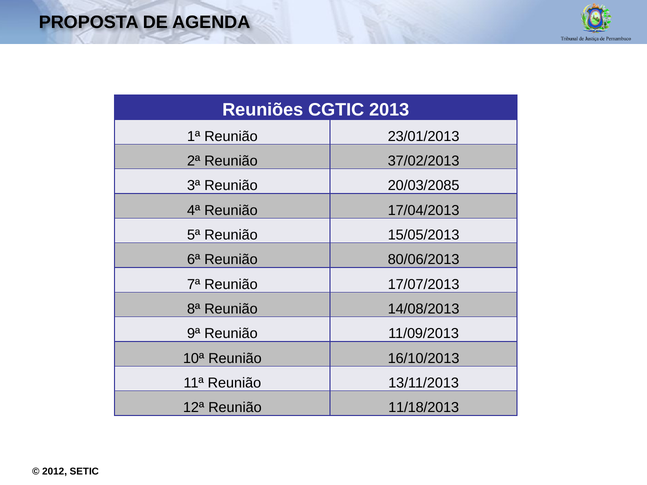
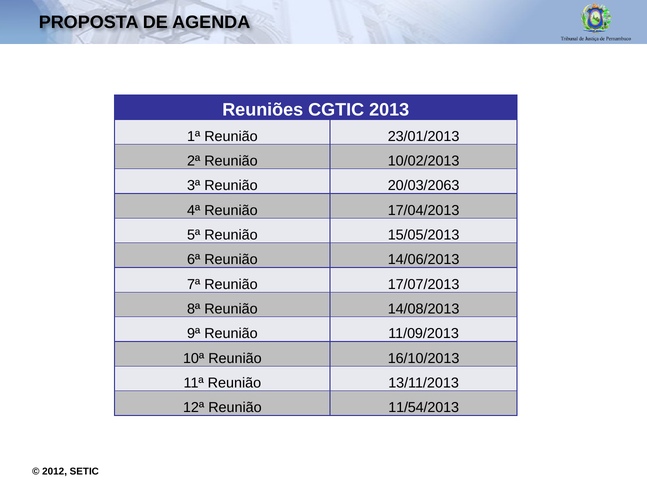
37/02/2013: 37/02/2013 -> 10/02/2013
20/03/2085: 20/03/2085 -> 20/03/2063
80/06/2013: 80/06/2013 -> 14/06/2013
11/18/2013: 11/18/2013 -> 11/54/2013
